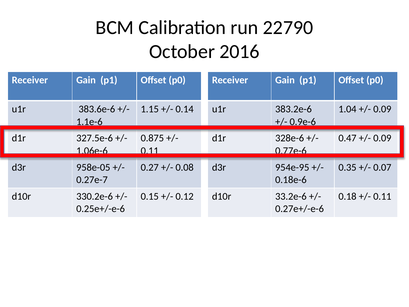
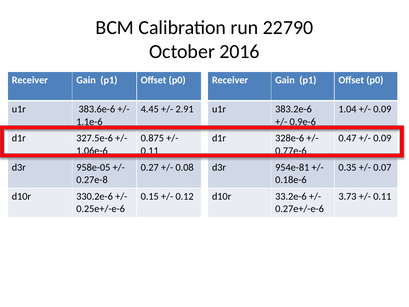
1.15: 1.15 -> 4.45
0.14: 0.14 -> 2.91
954e-95: 954e-95 -> 954e-81
0.27e-7: 0.27e-7 -> 0.27e-8
0.18: 0.18 -> 3.73
